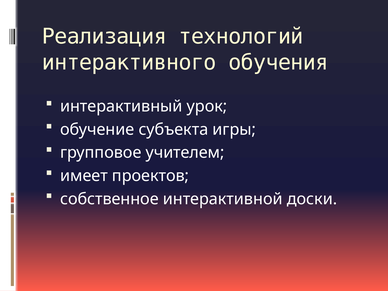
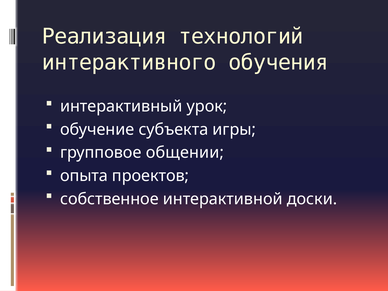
учителем: учителем -> общении
имеет: имеет -> опыта
